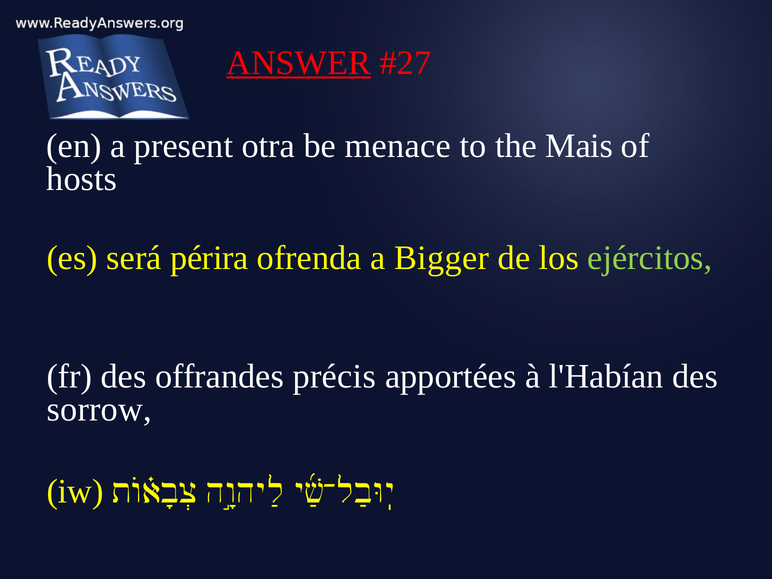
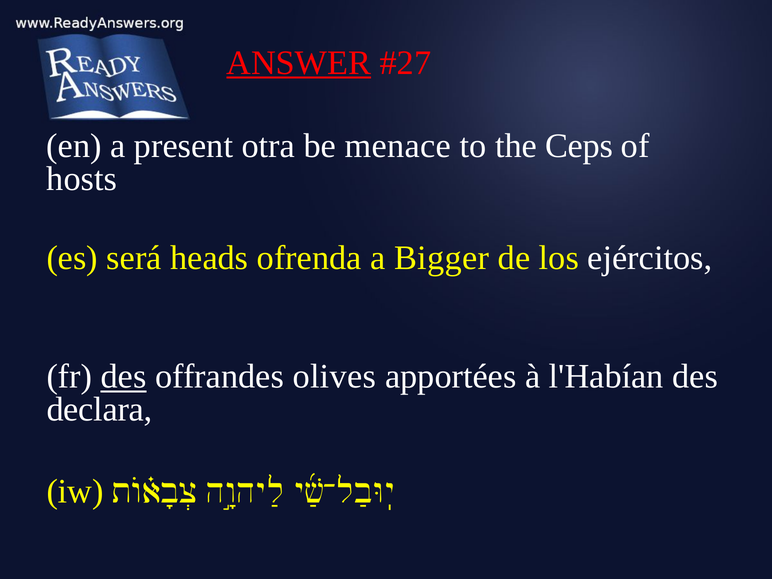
Mais: Mais -> Ceps
périra: périra -> heads
ejércitos colour: light green -> white
des at (124, 377) underline: none -> present
précis: précis -> olives
sorrow: sorrow -> declara
